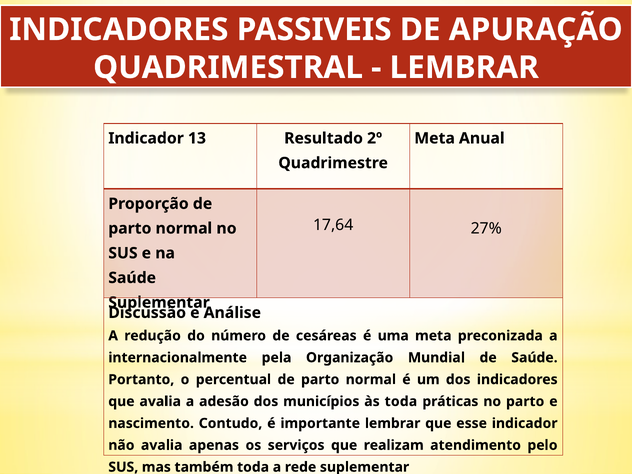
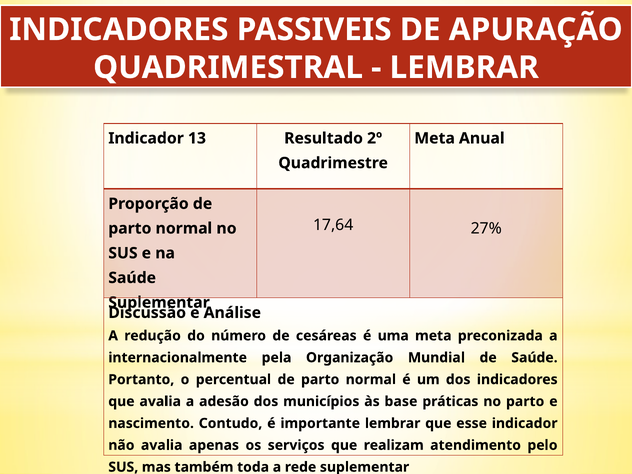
às toda: toda -> base
